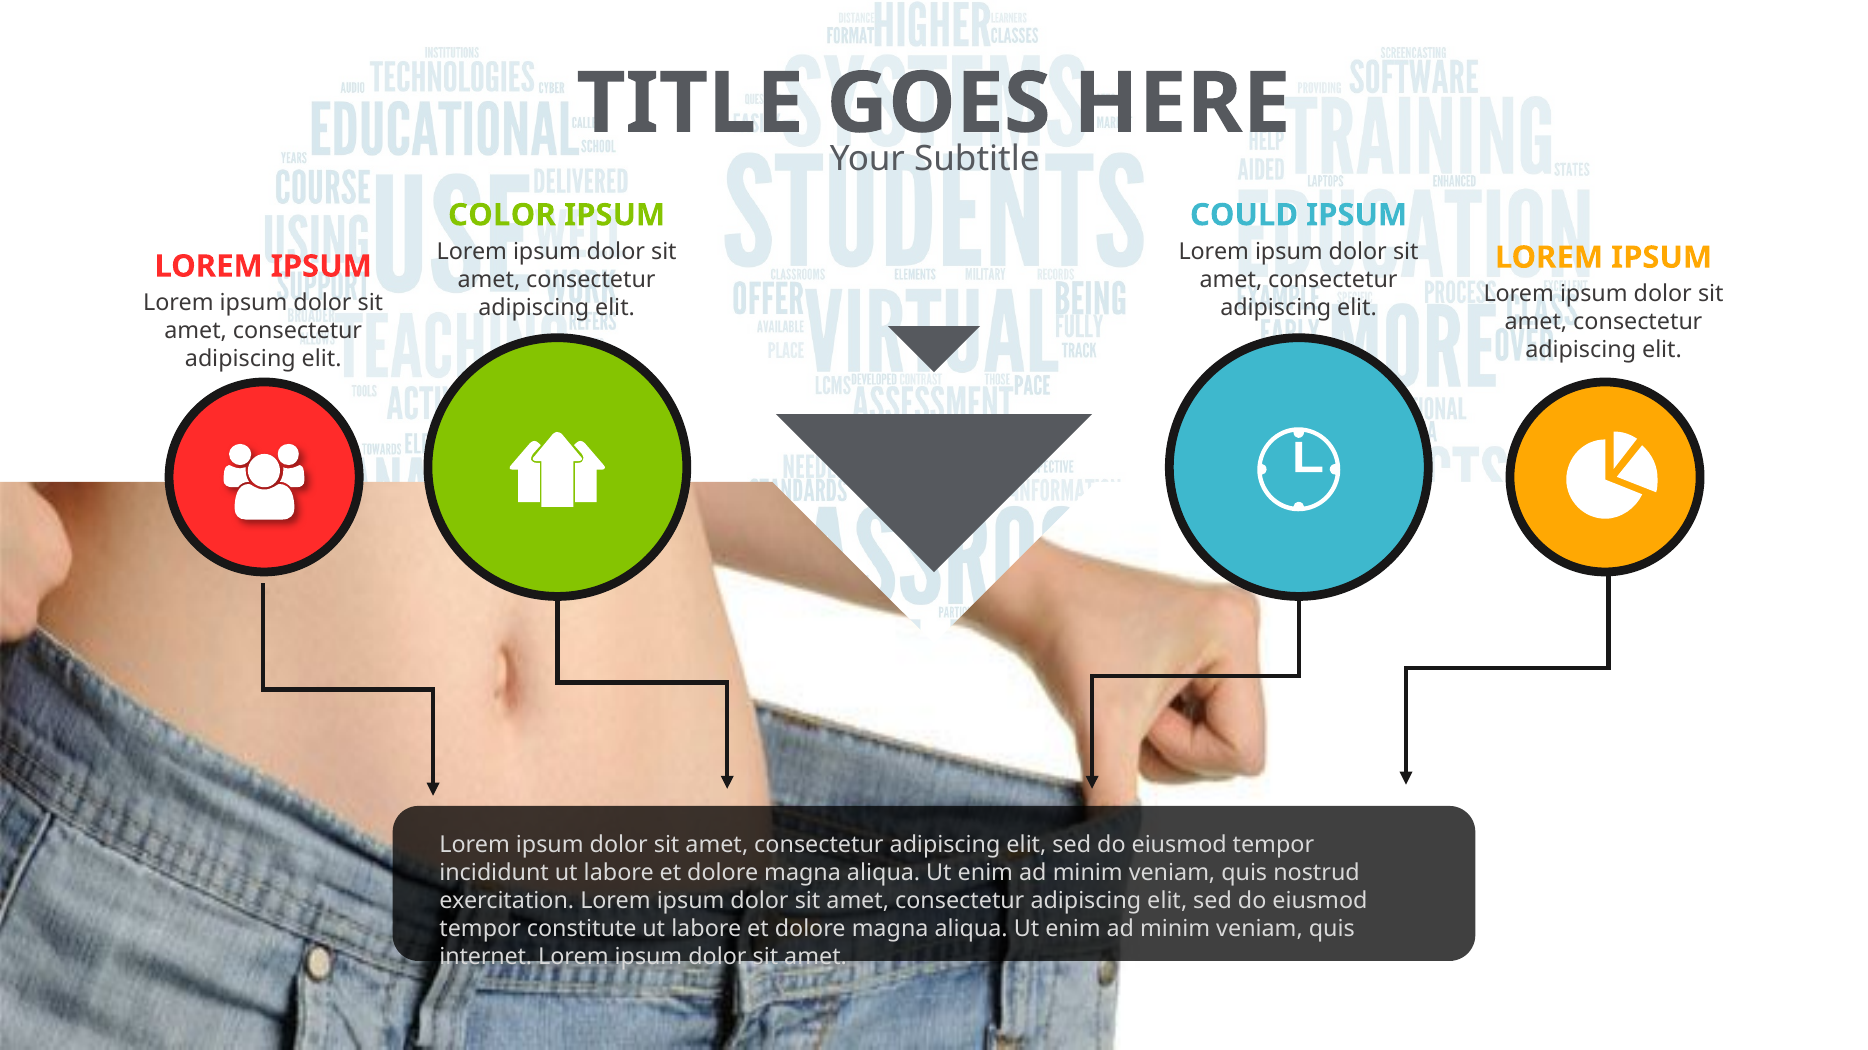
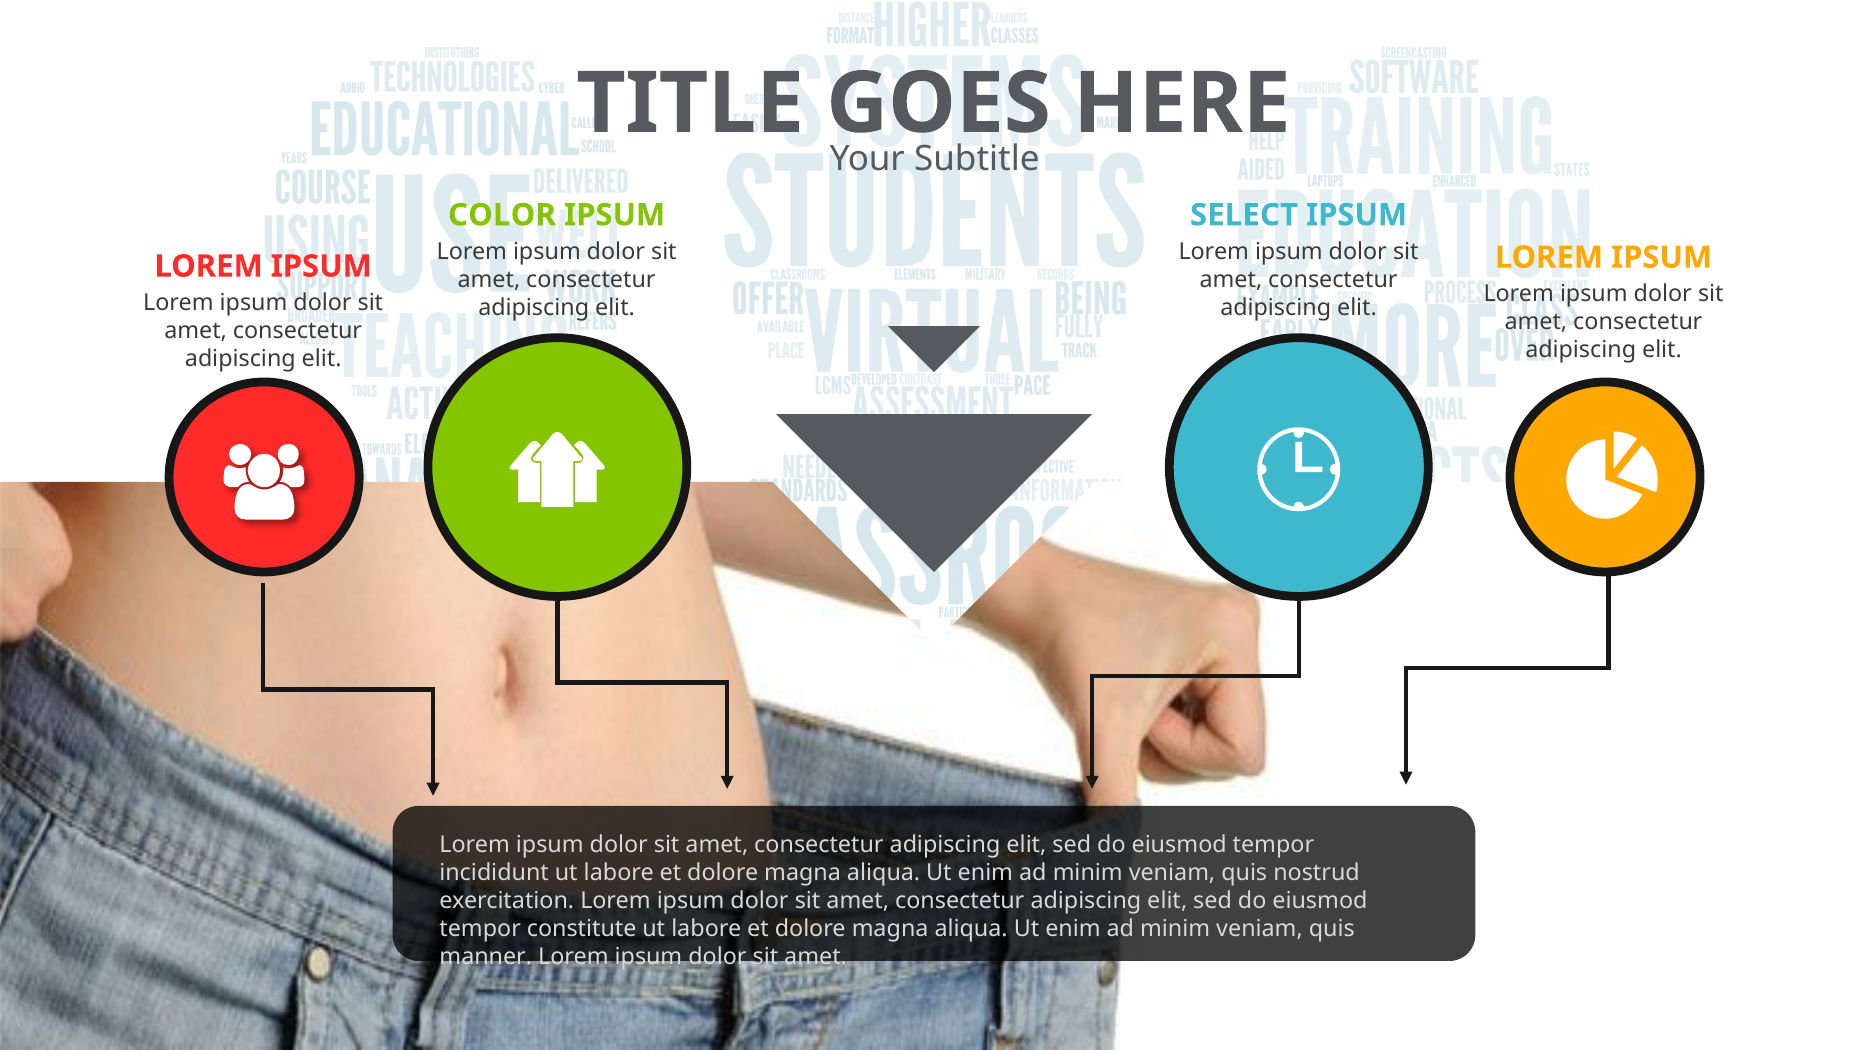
COULD: COULD -> SELECT
internet: internet -> manner
